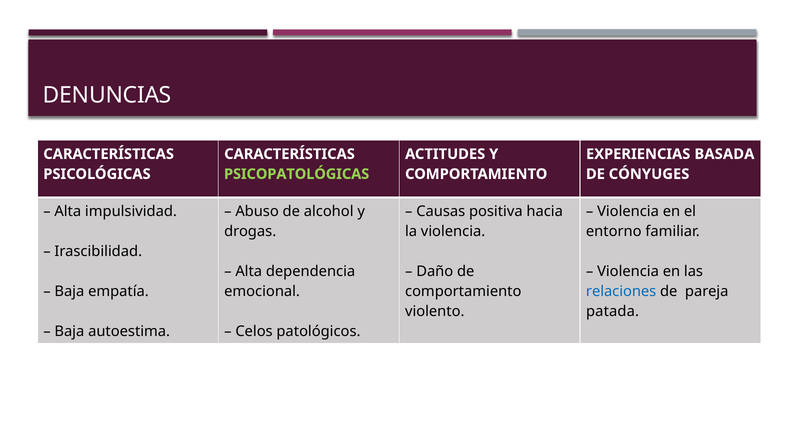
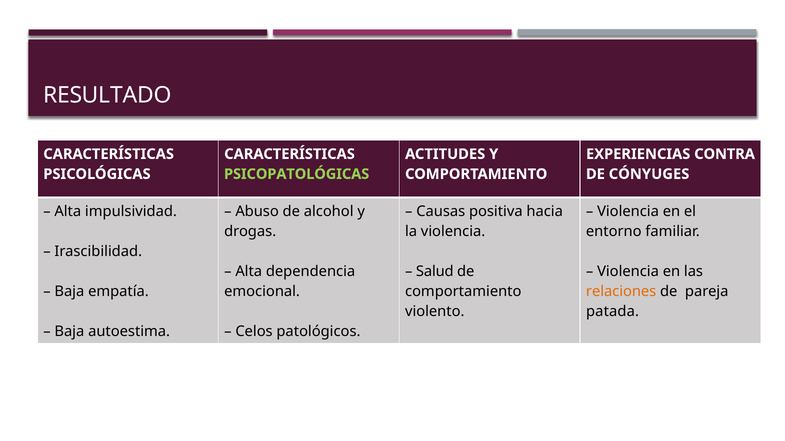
DENUNCIAS: DENUNCIAS -> RESULTADO
BASADA: BASADA -> CONTRA
Daño: Daño -> Salud
relaciones colour: blue -> orange
